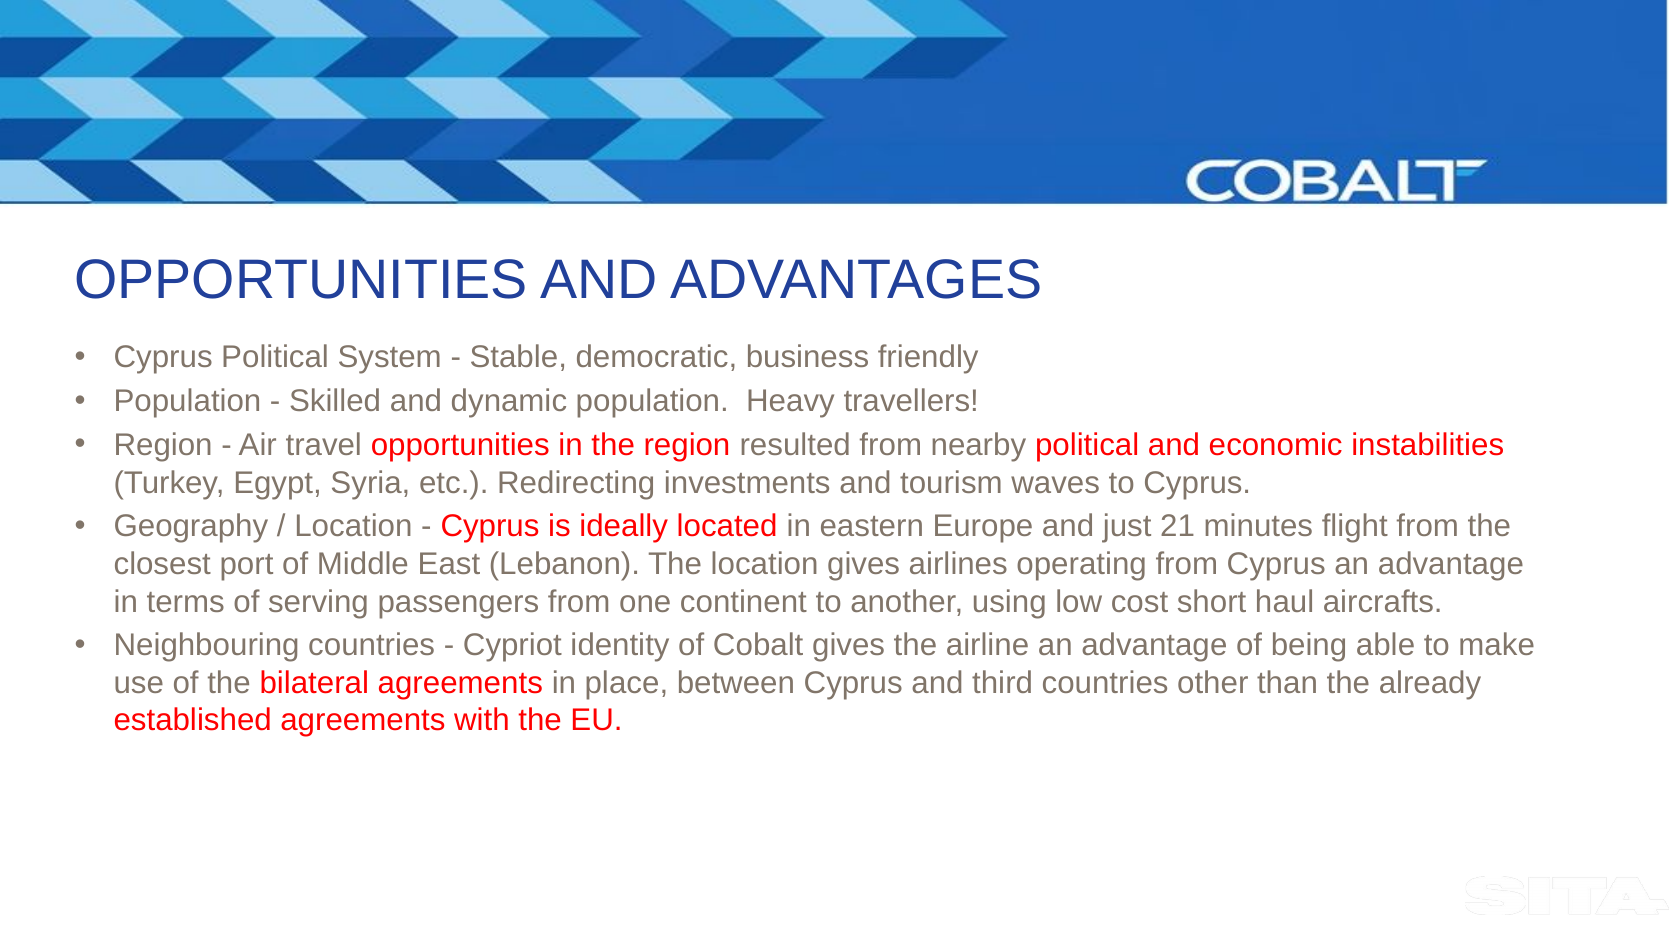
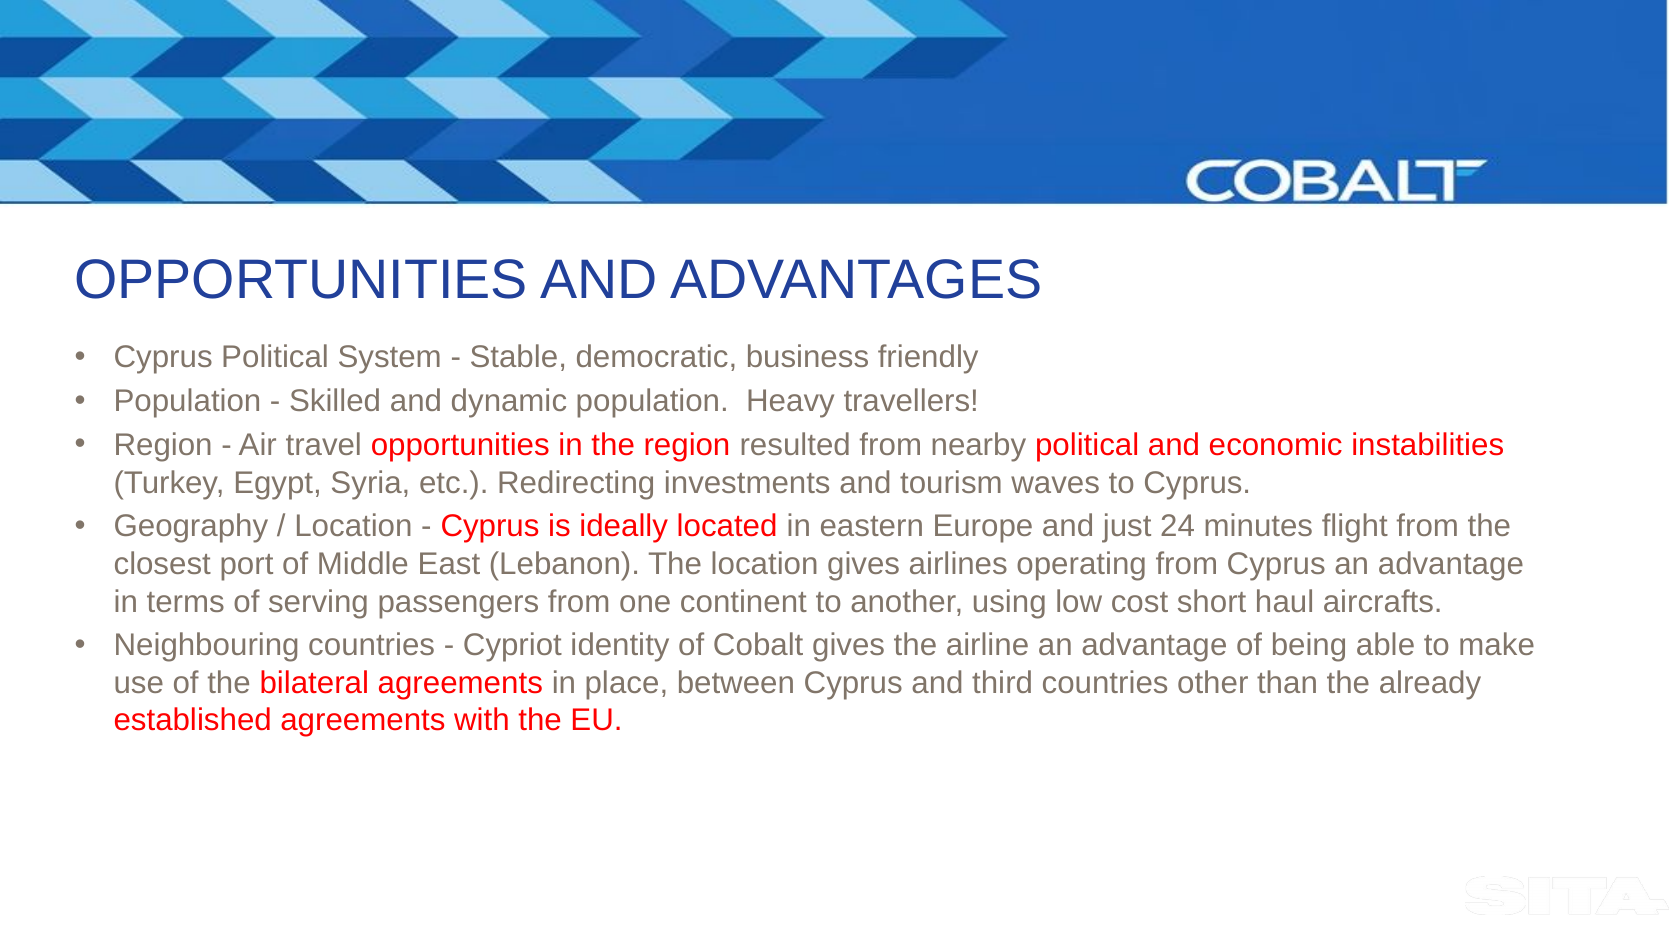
21: 21 -> 24
